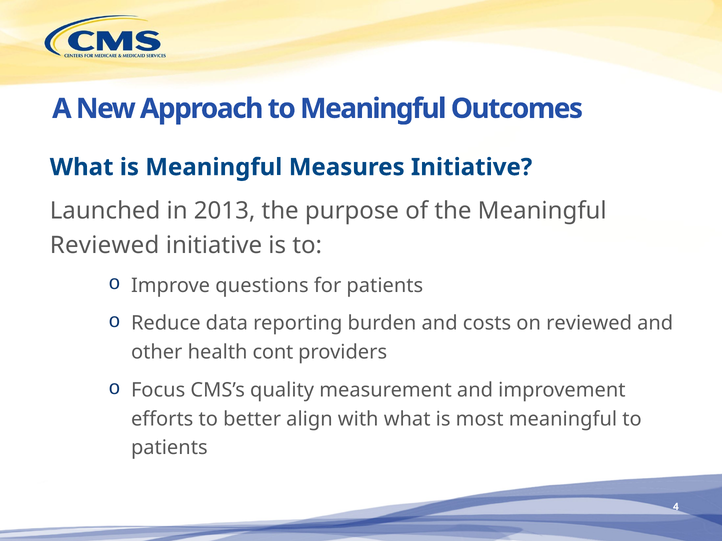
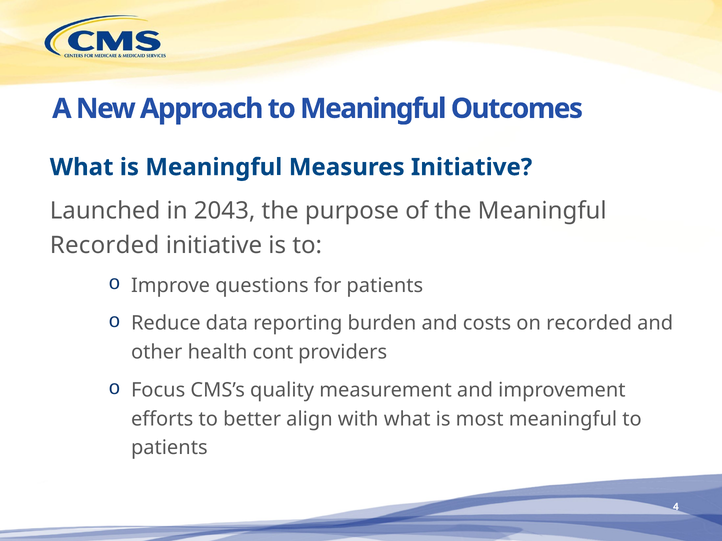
2013: 2013 -> 2043
Reviewed at (105, 246): Reviewed -> Recorded
on reviewed: reviewed -> recorded
